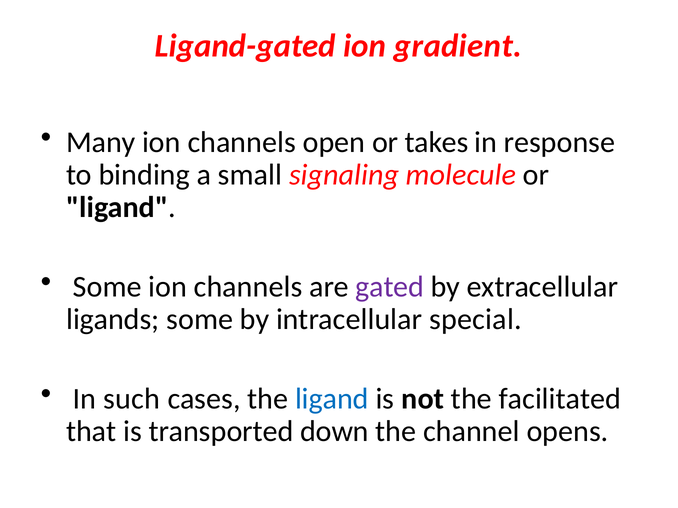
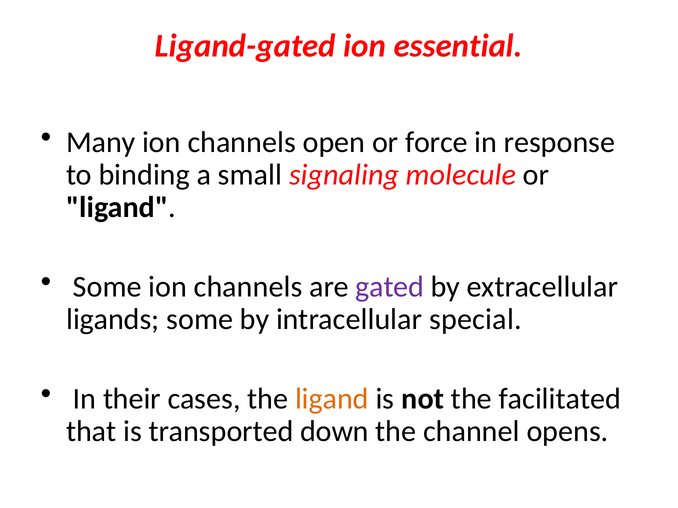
gradient: gradient -> essential
takes: takes -> force
such: such -> their
ligand at (332, 399) colour: blue -> orange
